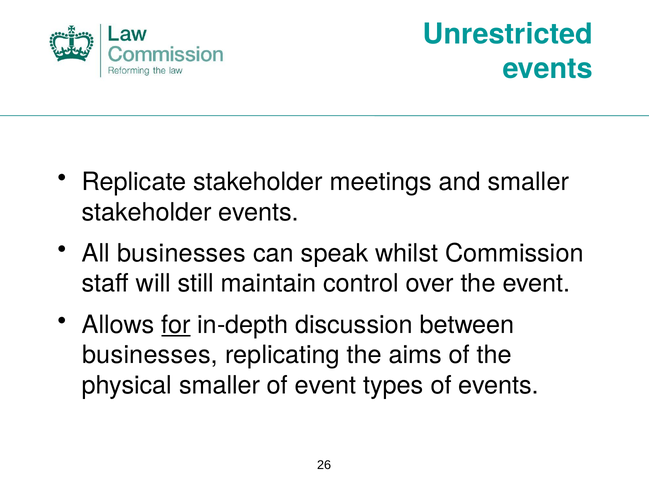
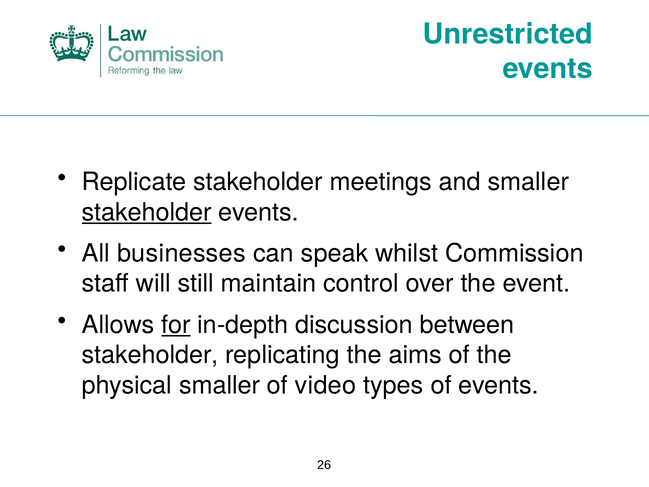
stakeholder at (147, 212) underline: none -> present
businesses at (150, 355): businesses -> stakeholder
of event: event -> video
